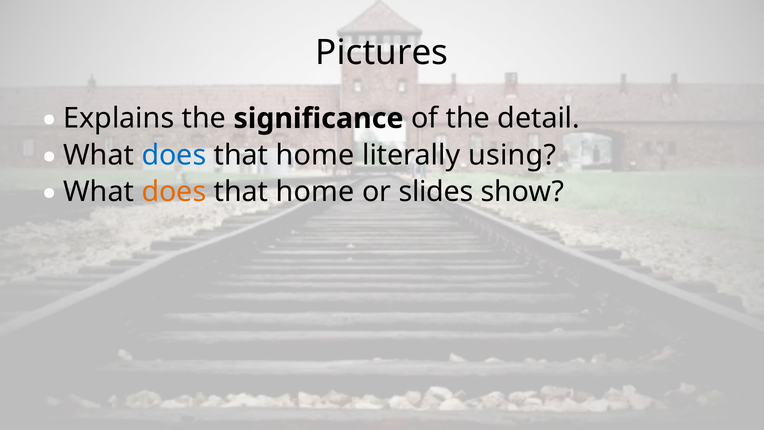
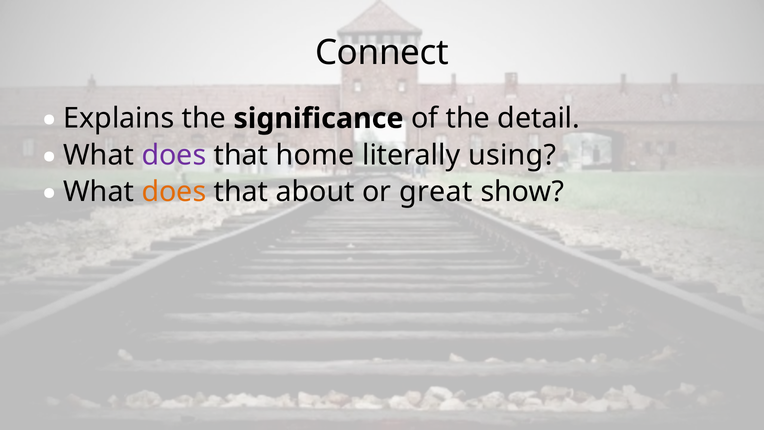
Pictures: Pictures -> Connect
does at (174, 155) colour: blue -> purple
home at (315, 192): home -> about
slides: slides -> great
